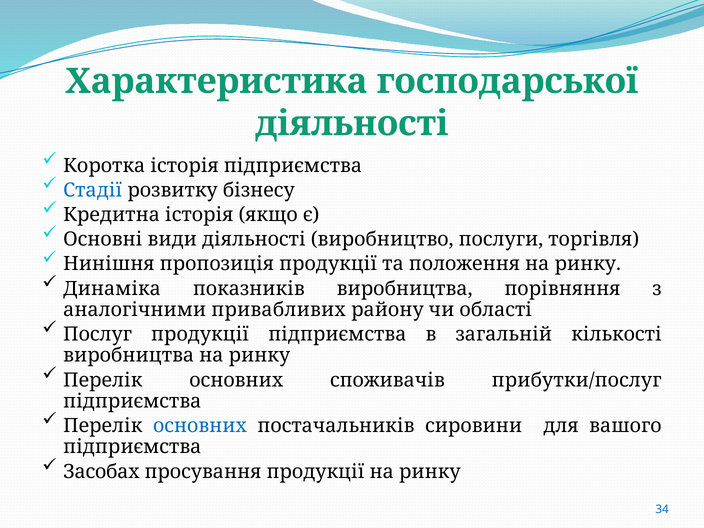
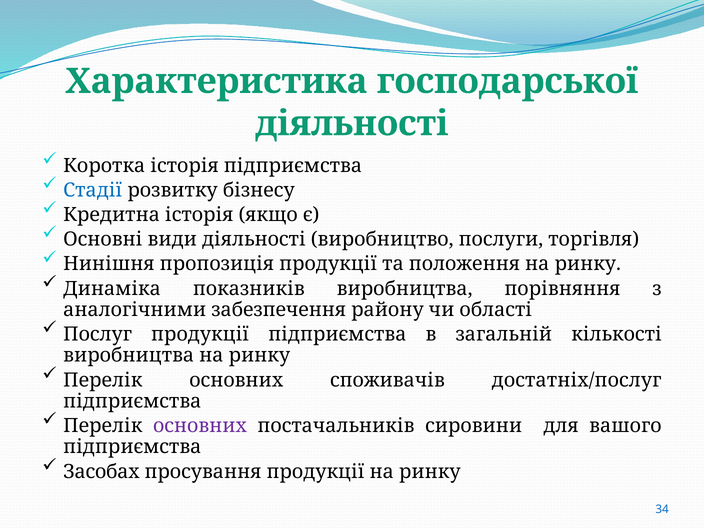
привабливих: привабливих -> забезпечення
прибутки/послуг: прибутки/послуг -> достатніх/послуг
основних at (200, 426) colour: blue -> purple
